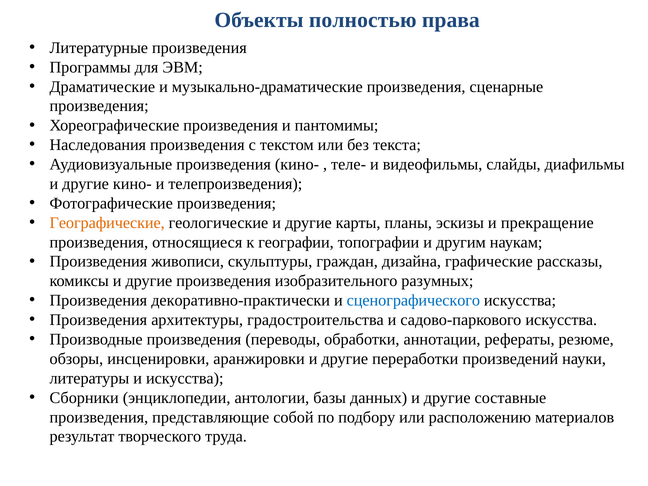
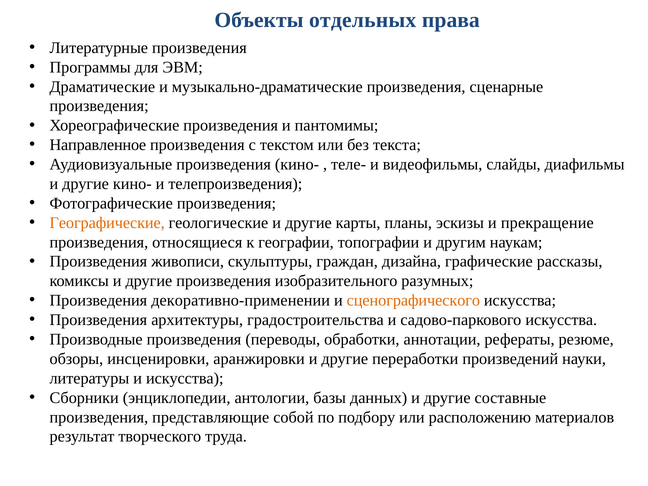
полностью: полностью -> отдельных
Наследования: Наследования -> Направленное
декоративно-практически: декоративно-практически -> декоративно-применении
сценографического colour: blue -> orange
